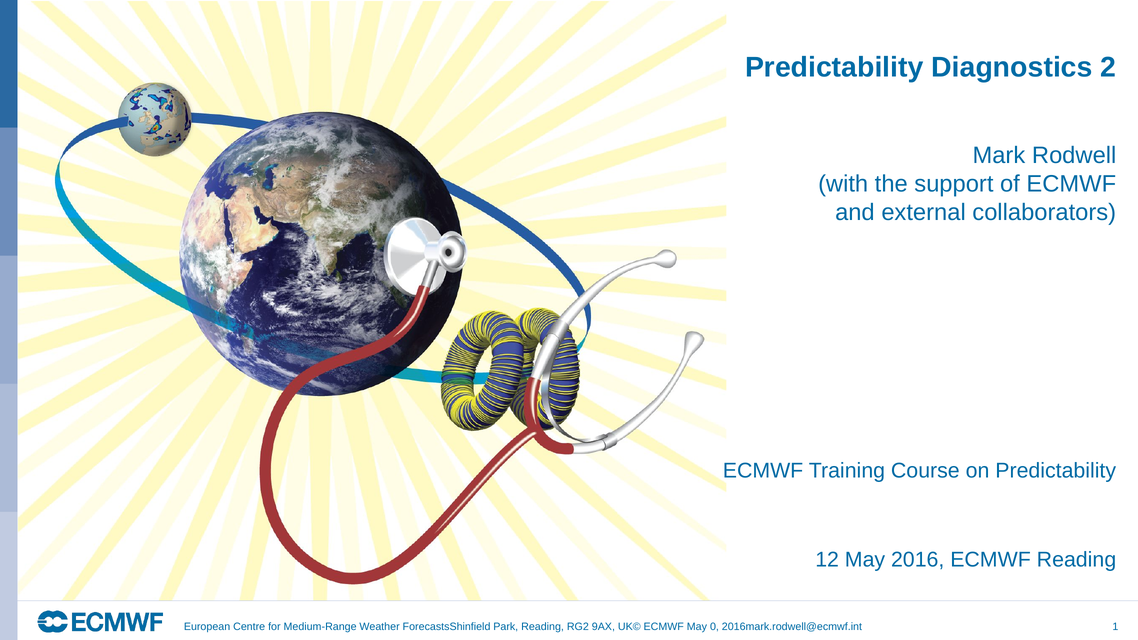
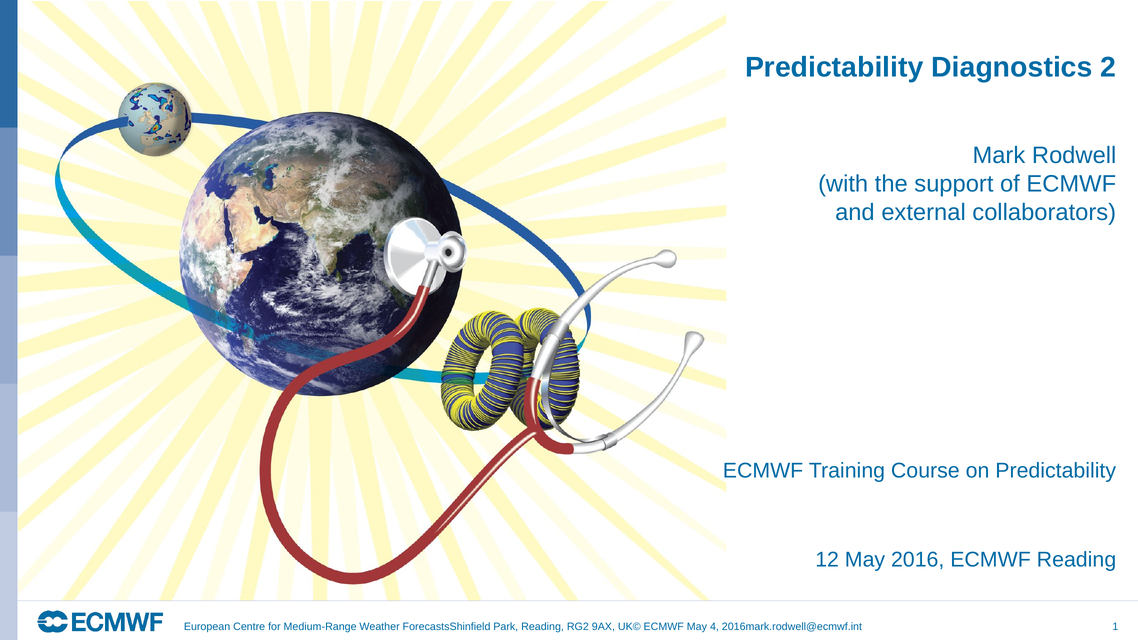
0: 0 -> 4
